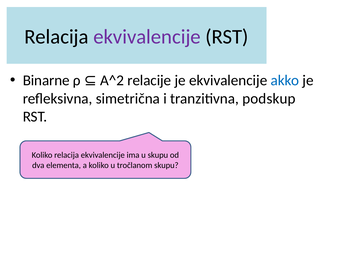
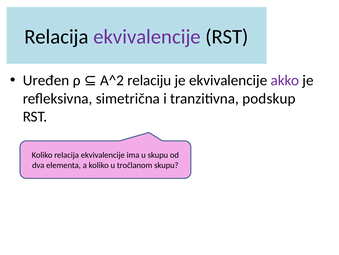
Binarne: Binarne -> Uređen
relacije: relacije -> relaciju
akko colour: blue -> purple
